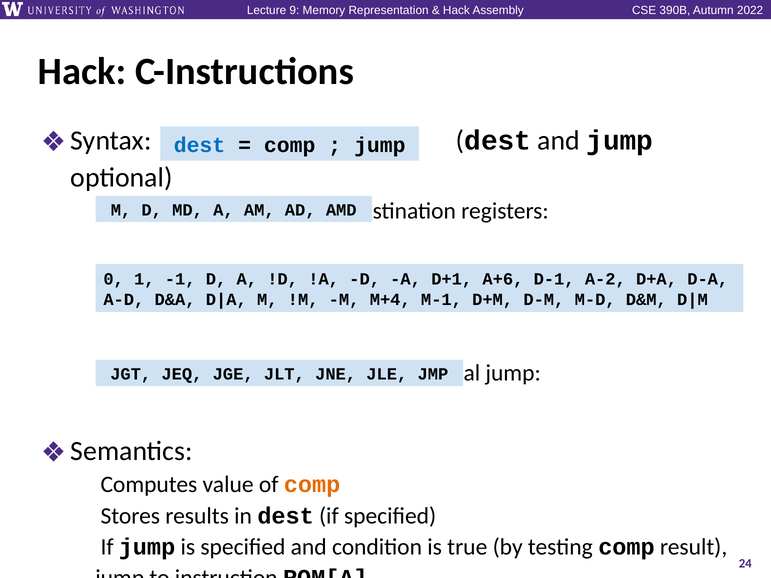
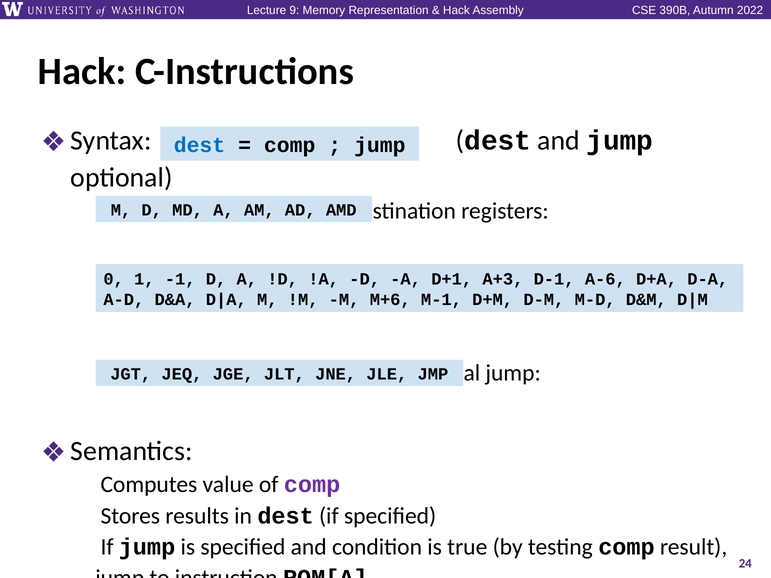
A+6: A+6 -> A+3
A-2: A-2 -> A-6
M+4: M+4 -> M+6
comp at (312, 485) colour: orange -> purple
